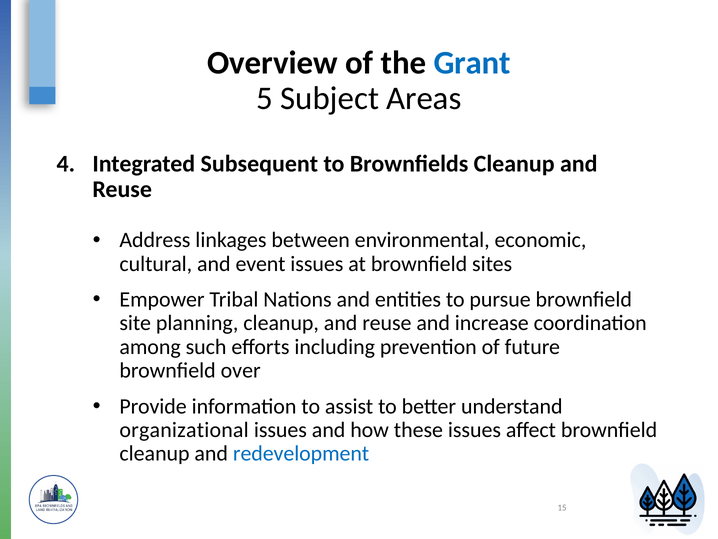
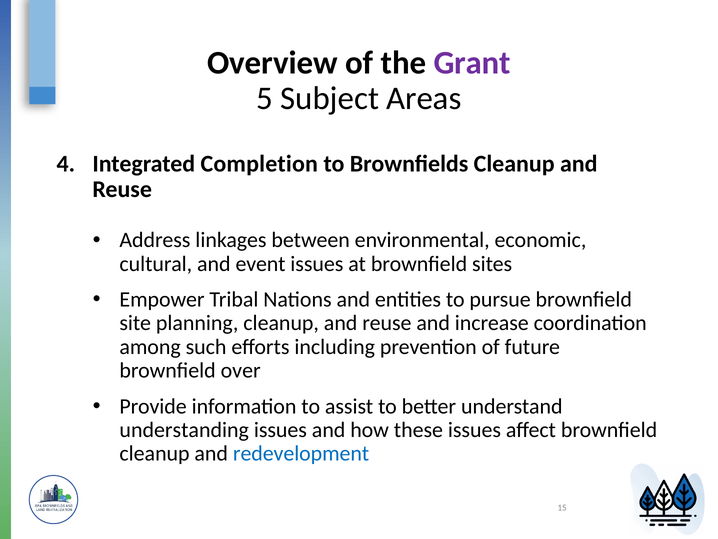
Grant colour: blue -> purple
Subsequent: Subsequent -> Completion
organizational: organizational -> understanding
